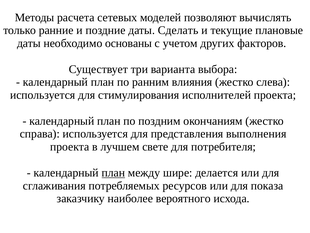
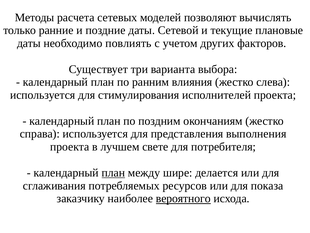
Сделать: Сделать -> Сетевой
основаны: основаны -> повлиять
вероятного underline: none -> present
